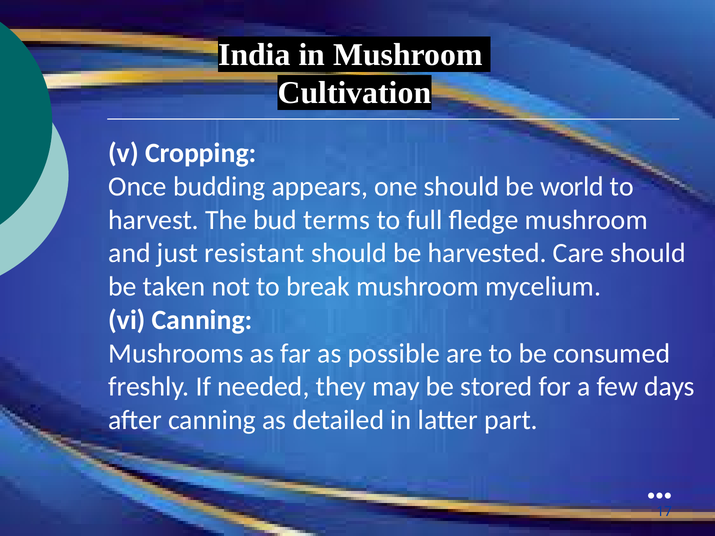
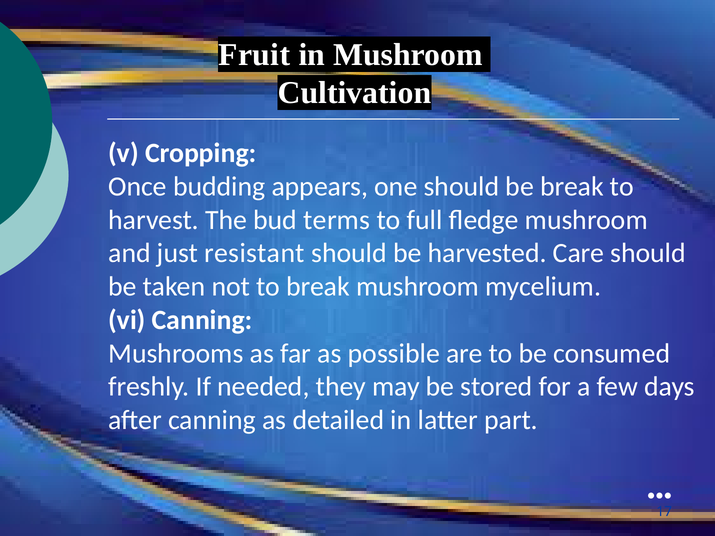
India: India -> Fruit
be world: world -> break
